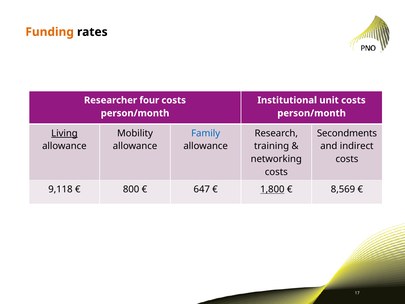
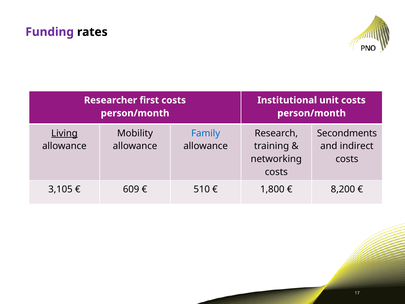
Funding colour: orange -> purple
four: four -> first
9,118: 9,118 -> 3,105
800: 800 -> 609
647: 647 -> 510
1,800 underline: present -> none
8,569: 8,569 -> 8,200
